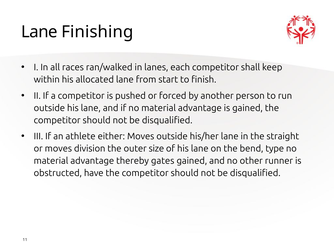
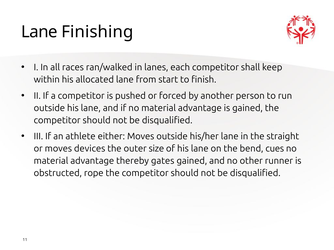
division: division -> devices
type: type -> cues
have: have -> rope
